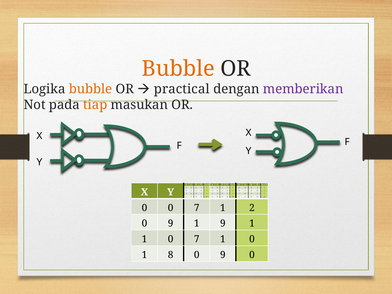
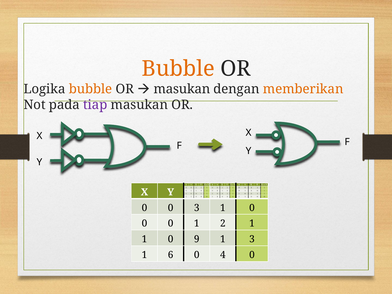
practical at (182, 89): practical -> masukan
memberikan colour: purple -> orange
tiap colour: orange -> purple
0 0 7: 7 -> 3
2 at (252, 208): 2 -> 0
9 at (171, 223): 9 -> 0
1 9: 9 -> 2
1 0 7: 7 -> 9
0 at (252, 239): 0 -> 3
8: 8 -> 6
9 at (223, 255): 9 -> 4
